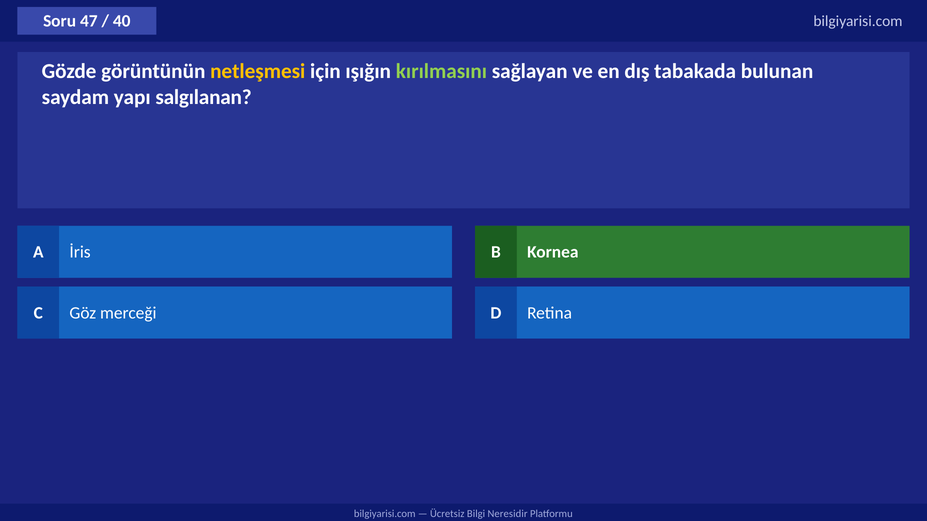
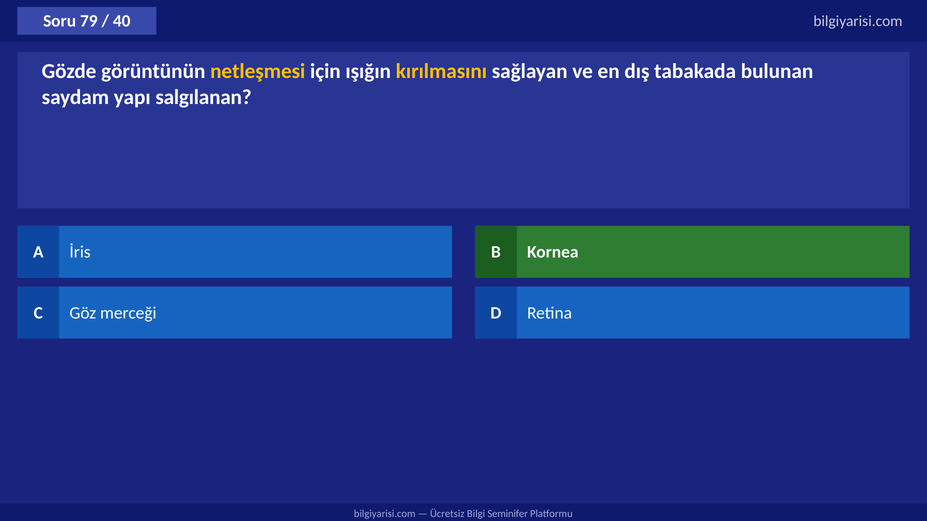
47: 47 -> 79
kırılmasını colour: light green -> yellow
Neresidir: Neresidir -> Seminifer
